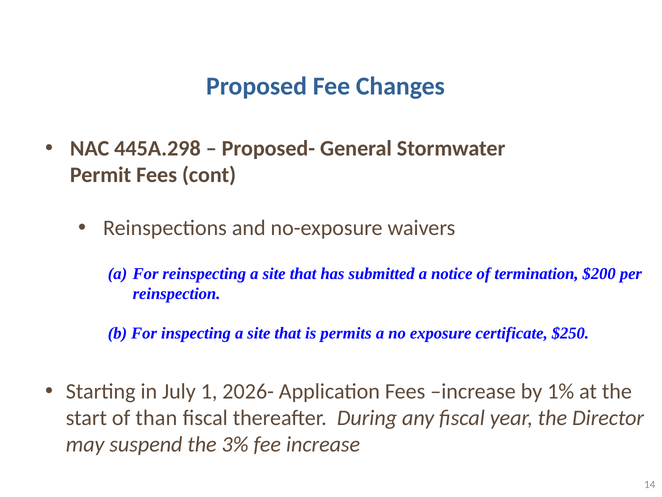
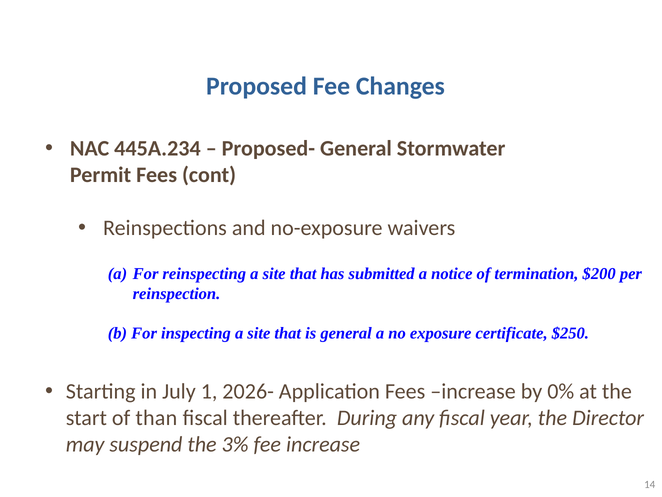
445A.298: 445A.298 -> 445A.234
is permits: permits -> general
1%: 1% -> 0%
